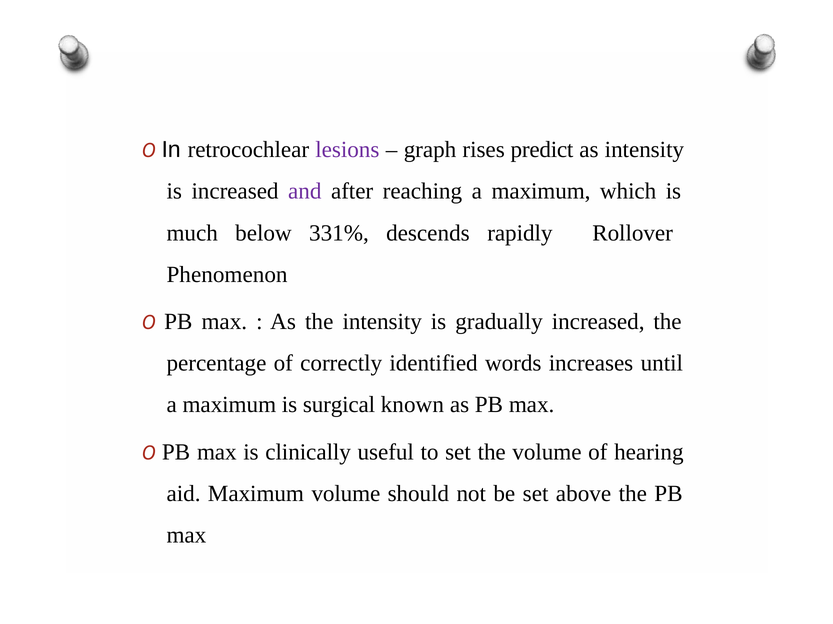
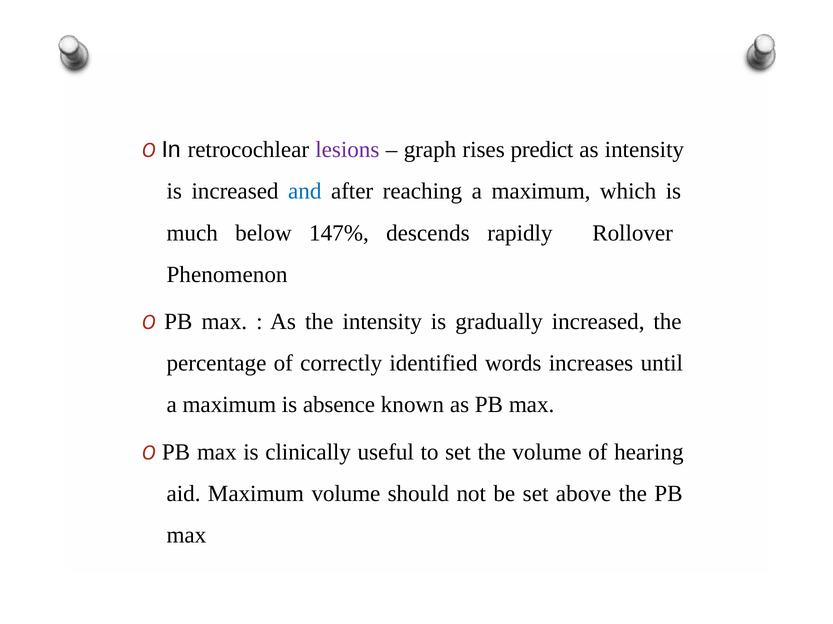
and colour: purple -> blue
331%: 331% -> 147%
surgical: surgical -> absence
